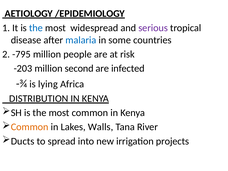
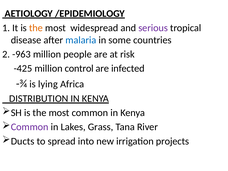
the at (36, 28) colour: blue -> orange
-795: -795 -> -963
-203: -203 -> -425
second: second -> control
Common at (30, 127) colour: orange -> purple
Walls: Walls -> Grass
